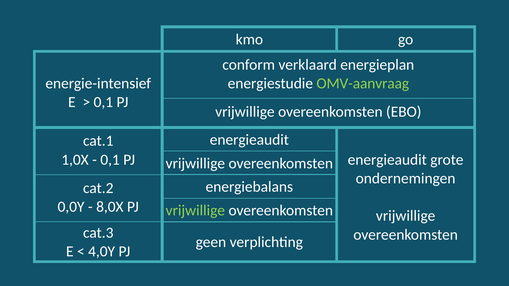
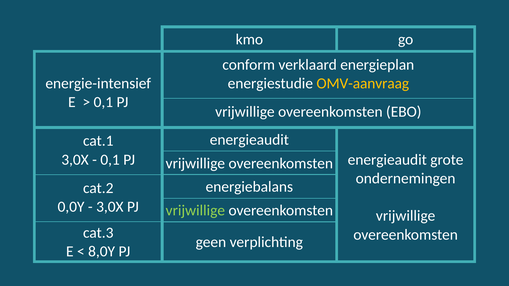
OMV-aanvraag colour: light green -> yellow
1,0X at (75, 160): 1,0X -> 3,0X
8,0X at (110, 207): 8,0X -> 3,0X
4,0Y: 4,0Y -> 8,0Y
